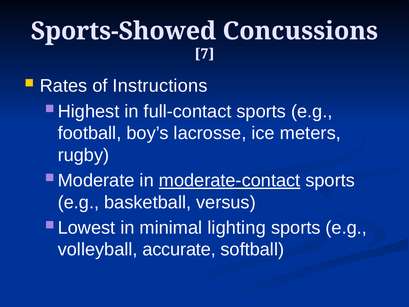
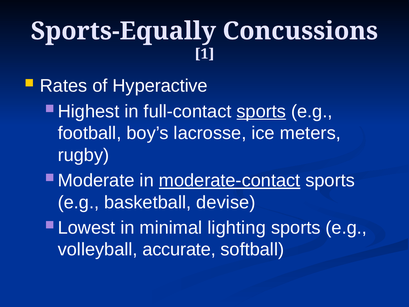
Sports-Showed: Sports-Showed -> Sports-Equally
7: 7 -> 1
Instructions: Instructions -> Hyperactive
sports at (261, 111) underline: none -> present
versus: versus -> devise
